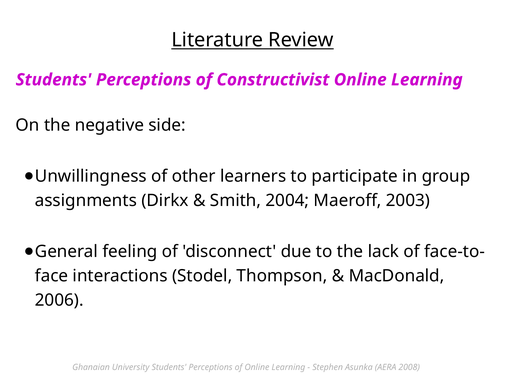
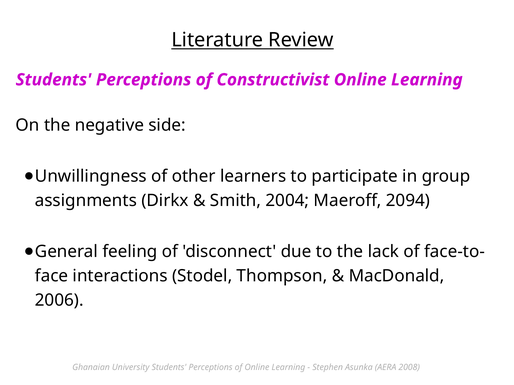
2003: 2003 -> 2094
